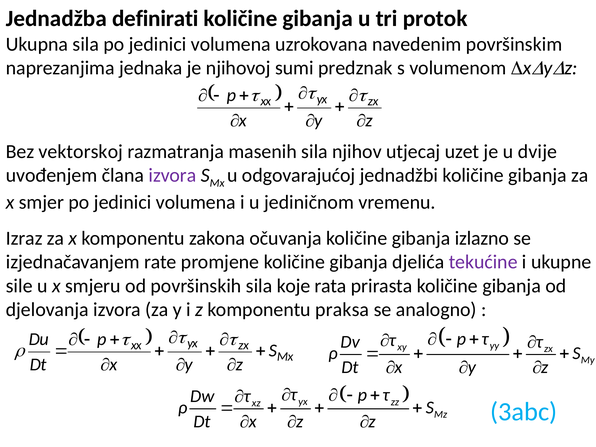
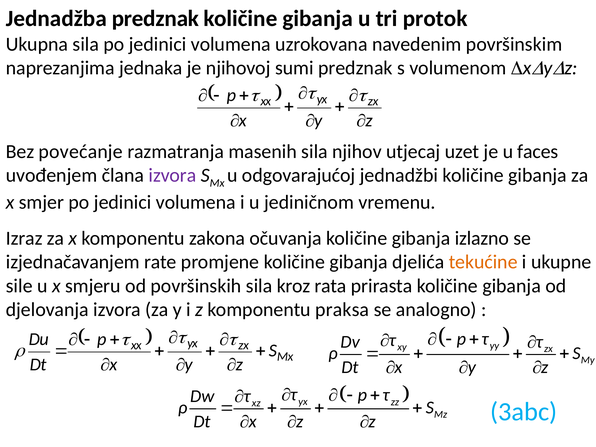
Jednadžba definirati: definirati -> predznak
vektorskoj: vektorskoj -> povećanje
dvije: dvije -> faces
tekućine colour: purple -> orange
koje: koje -> kroz
